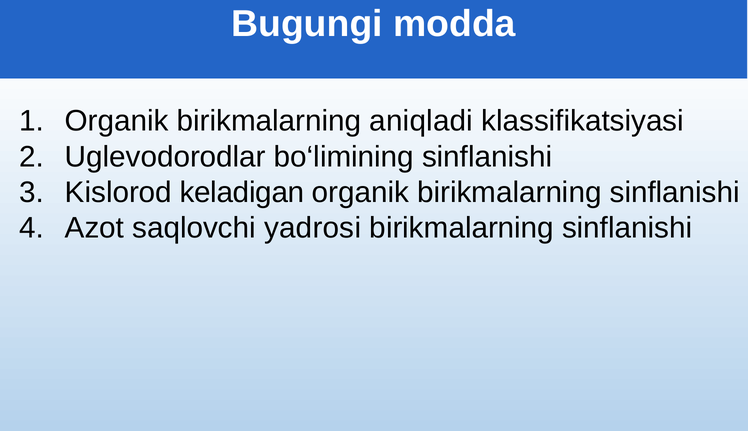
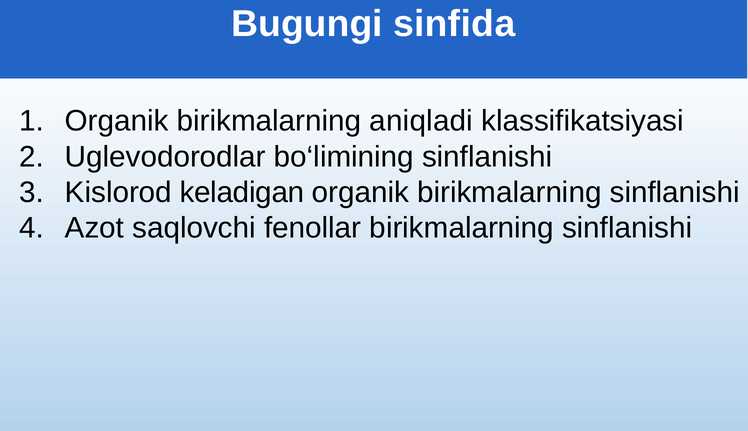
modda: modda -> sinfida
yadrosi: yadrosi -> fenollar
